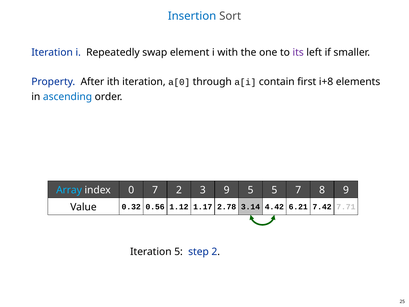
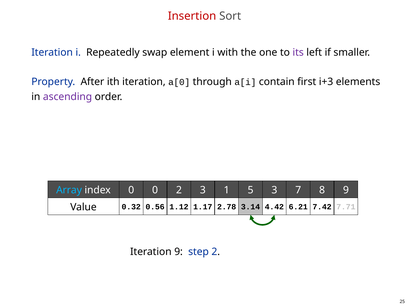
Insertion colour: blue -> red
i+8: i+8 -> i+3
ascending colour: blue -> purple
0 7: 7 -> 0
3 9: 9 -> 1
index 5: 5 -> 3
Iteration 5: 5 -> 9
